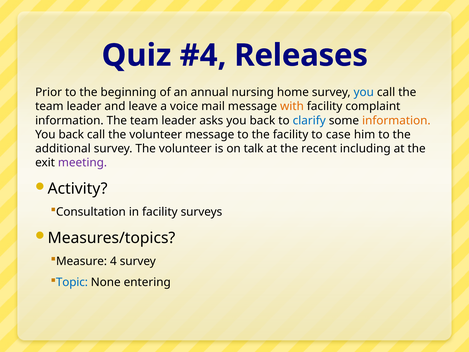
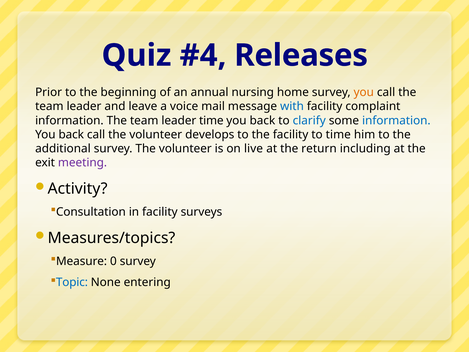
you at (364, 92) colour: blue -> orange
with colour: orange -> blue
leader asks: asks -> time
information at (396, 120) colour: orange -> blue
volunteer message: message -> develops
to case: case -> time
talk: talk -> live
recent: recent -> return
4: 4 -> 0
